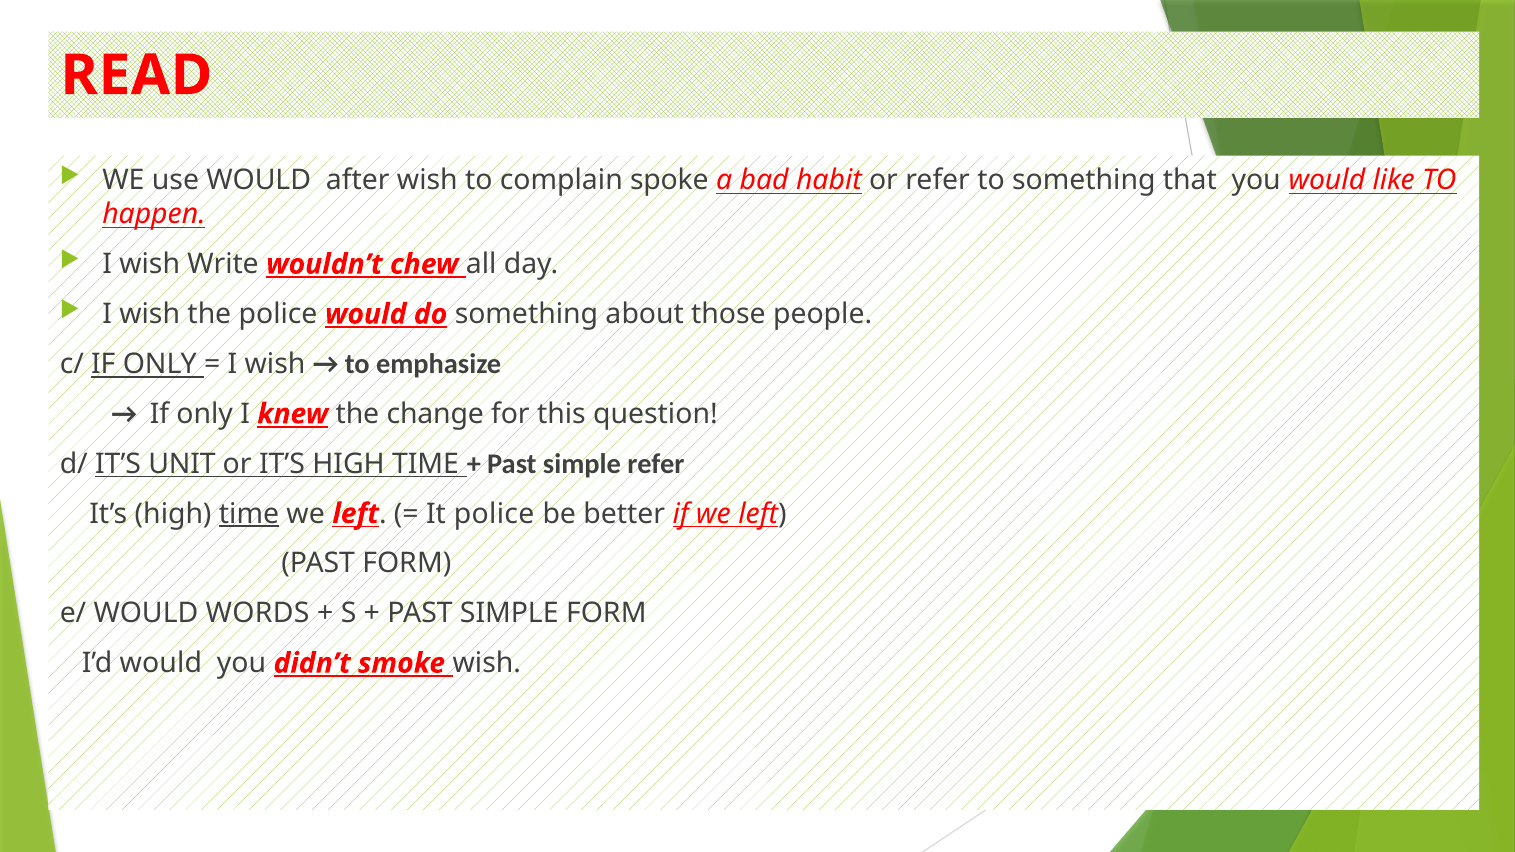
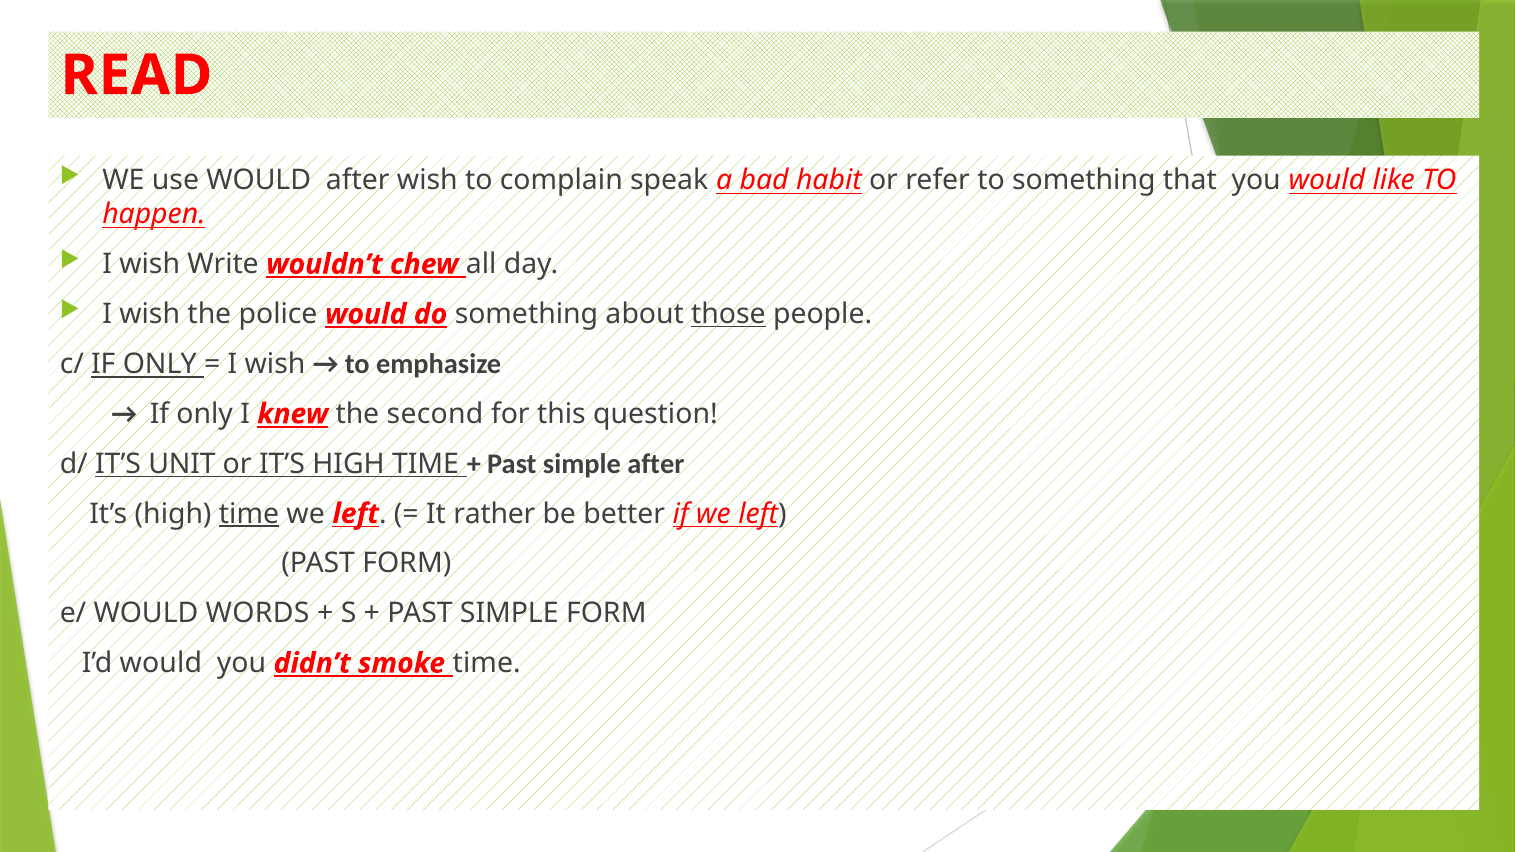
spoke: spoke -> speak
those underline: none -> present
change: change -> second
simple refer: refer -> after
It police: police -> rather
smoke wish: wish -> time
